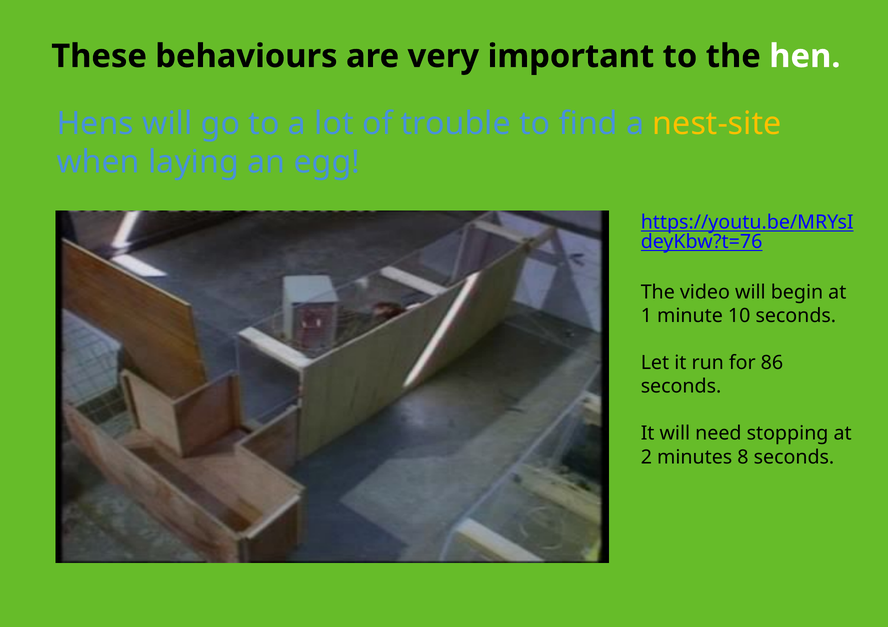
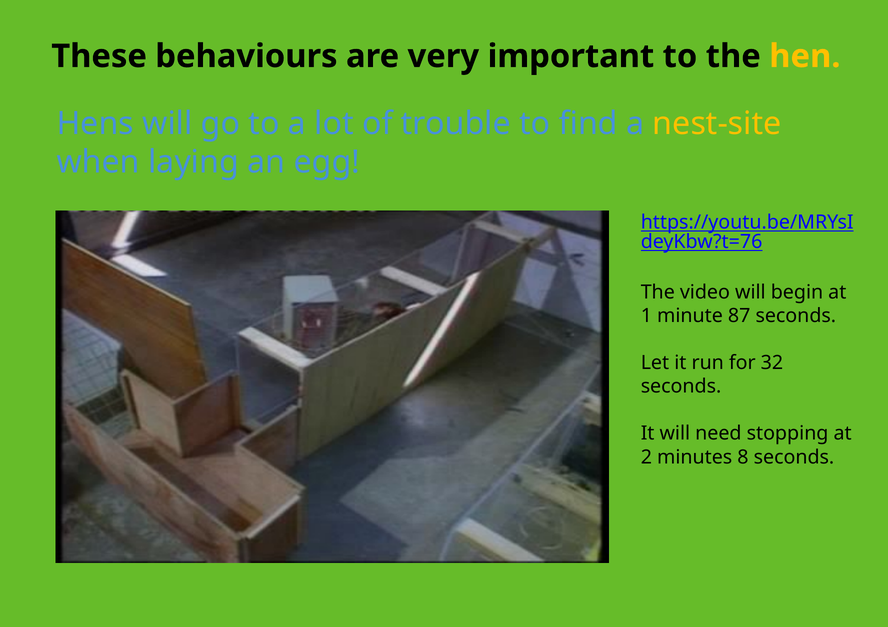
hen colour: white -> yellow
10: 10 -> 87
86: 86 -> 32
